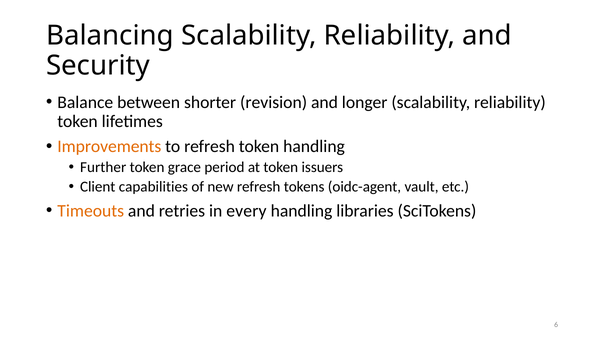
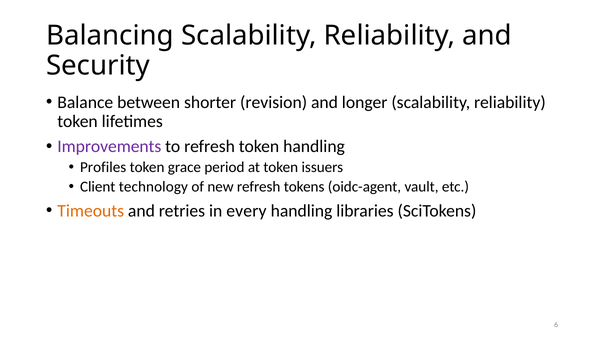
Improvements colour: orange -> purple
Further: Further -> Profiles
capabilities: capabilities -> technology
